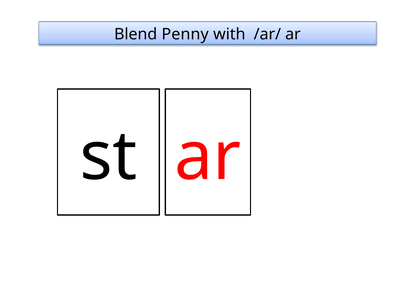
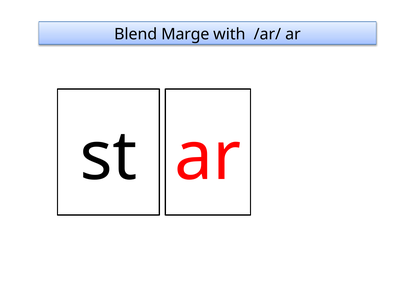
Penny: Penny -> Marge
